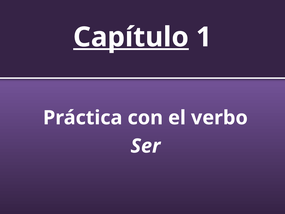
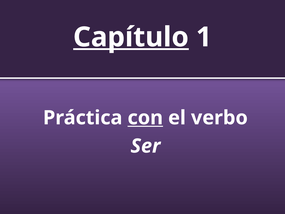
con underline: none -> present
